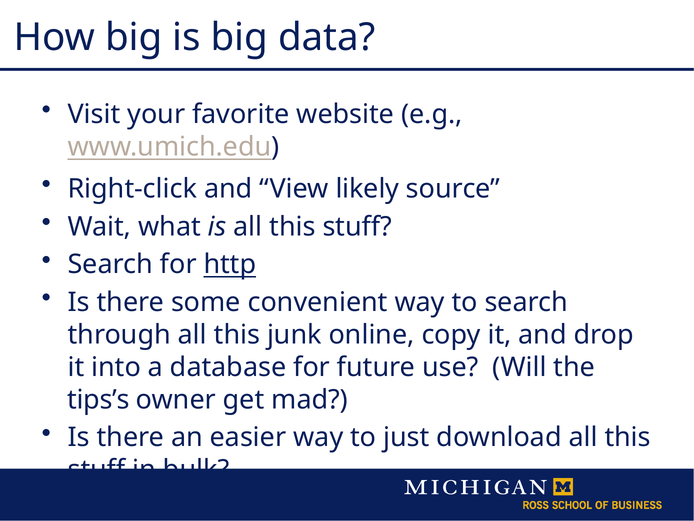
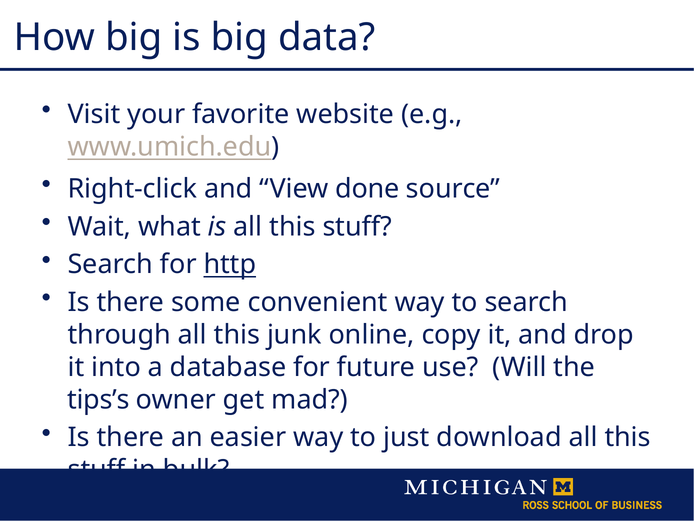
likely: likely -> done
